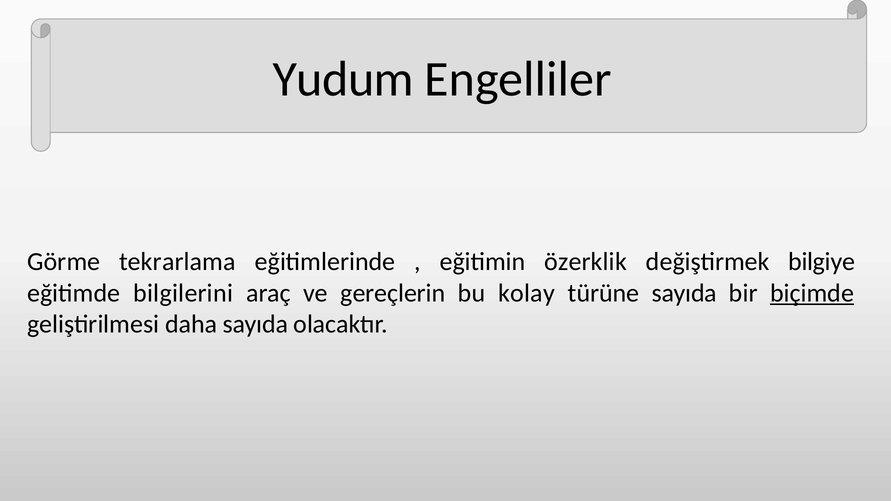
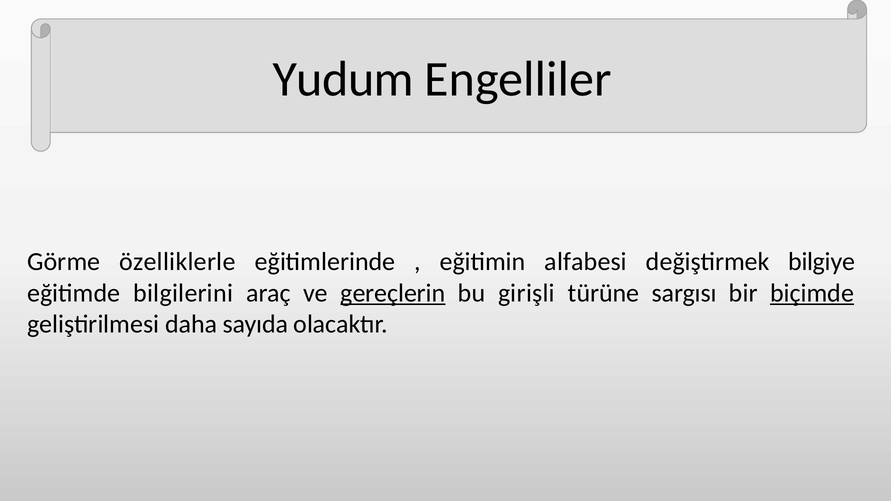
tekrarlama: tekrarlama -> özelliklerle
özerklik: özerklik -> alfabesi
gereçlerin underline: none -> present
kolay: kolay -> girişli
türüne sayıda: sayıda -> sargısı
